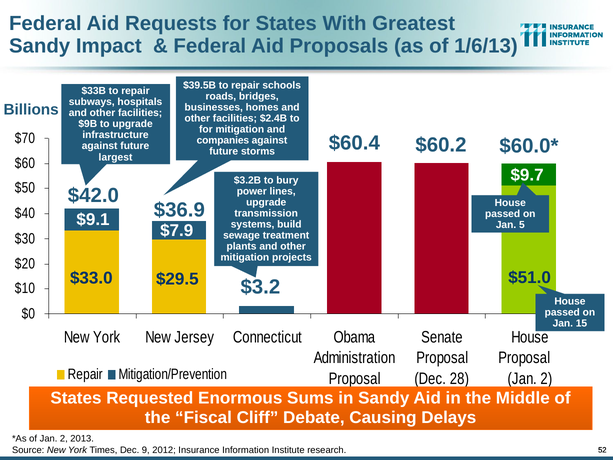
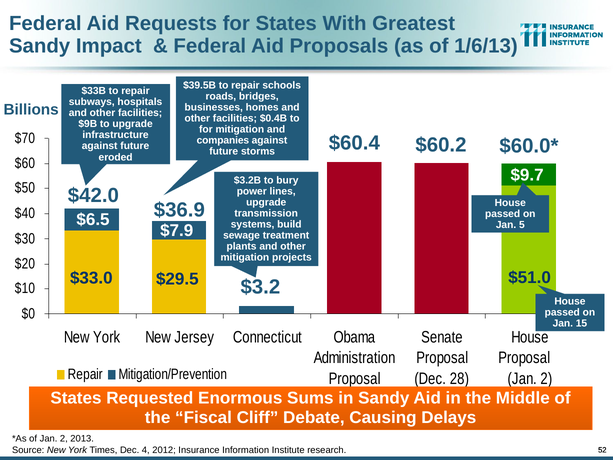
$2.4B: $2.4B -> $0.4B
largest: largest -> eroded
$9.1: $9.1 -> $6.5
9: 9 -> 4
